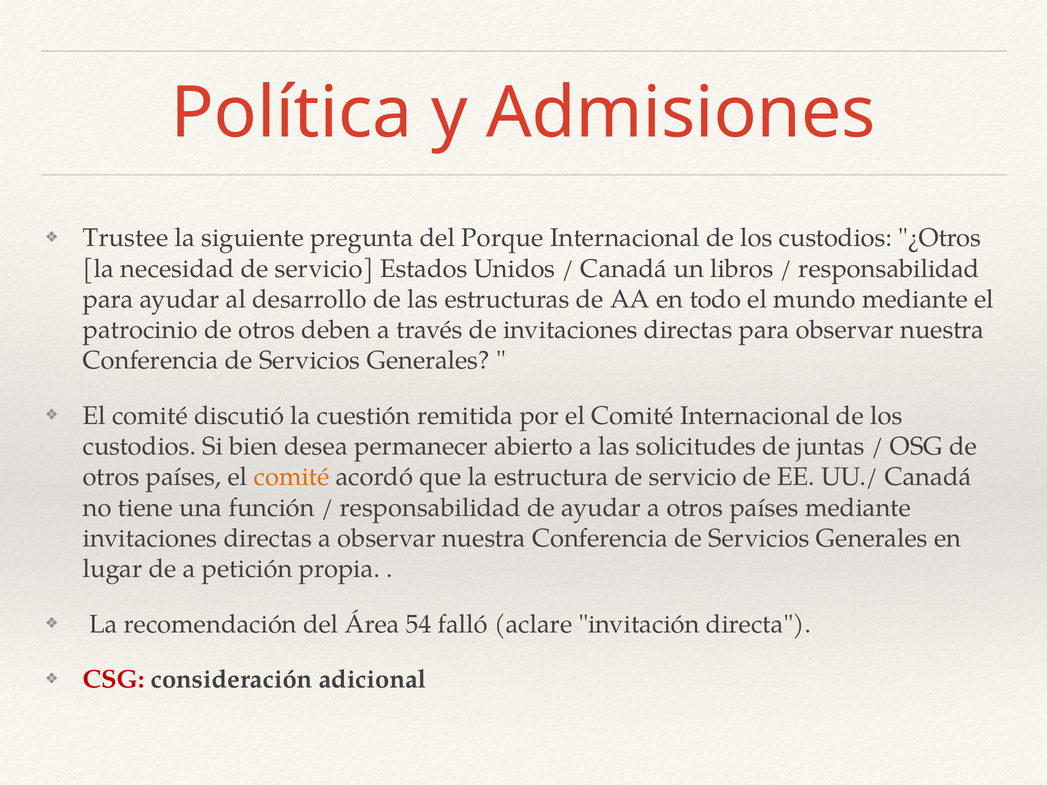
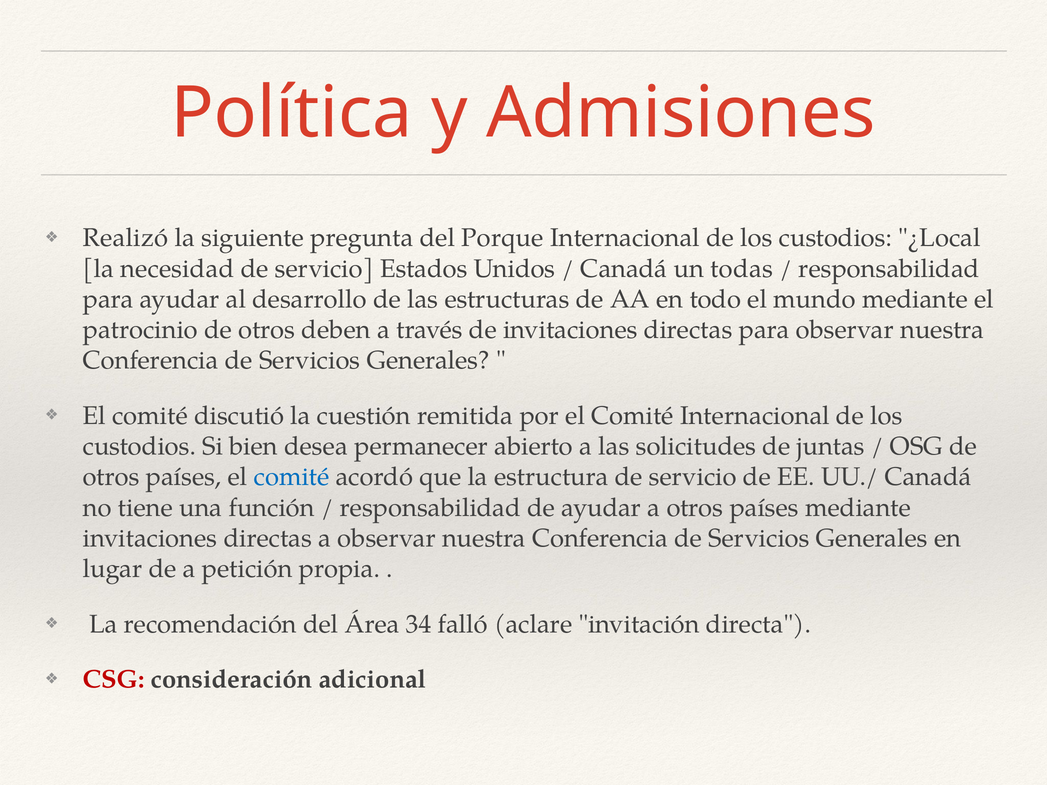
Trustee: Trustee -> Realizó
¿Otros: ¿Otros -> ¿Local
libros: libros -> todas
comité at (292, 477) colour: orange -> blue
54: 54 -> 34
